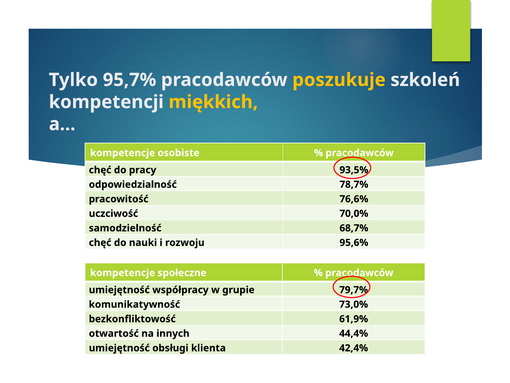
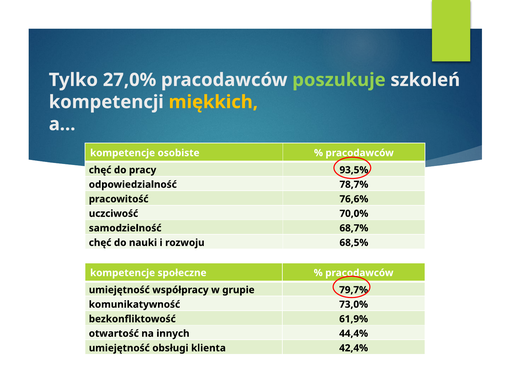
95,7%: 95,7% -> 27,0%
poszukuje colour: yellow -> light green
95,6%: 95,6% -> 68,5%
